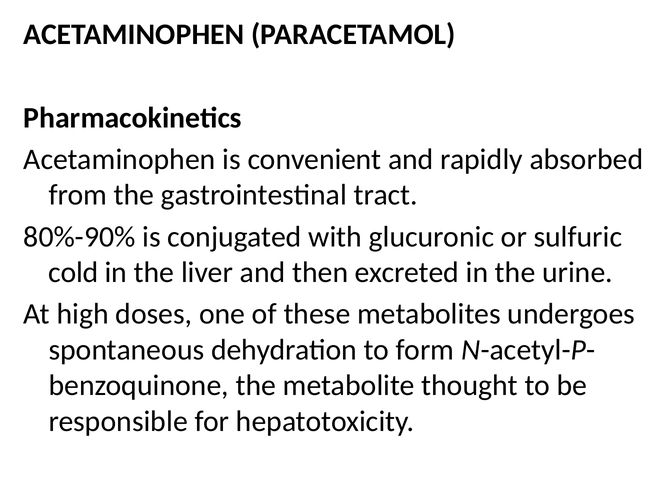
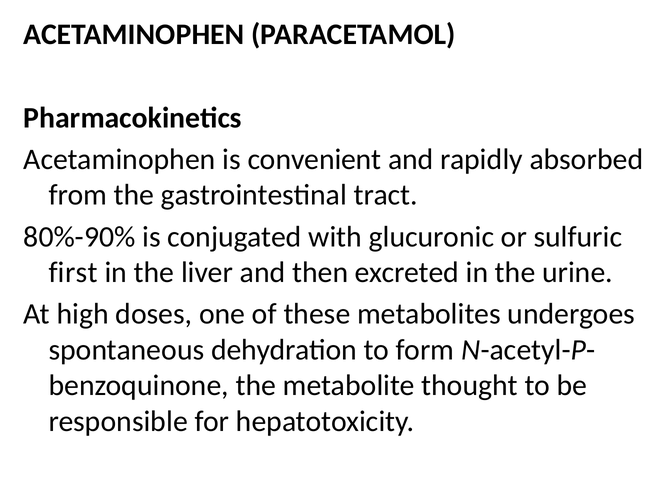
cold: cold -> first
